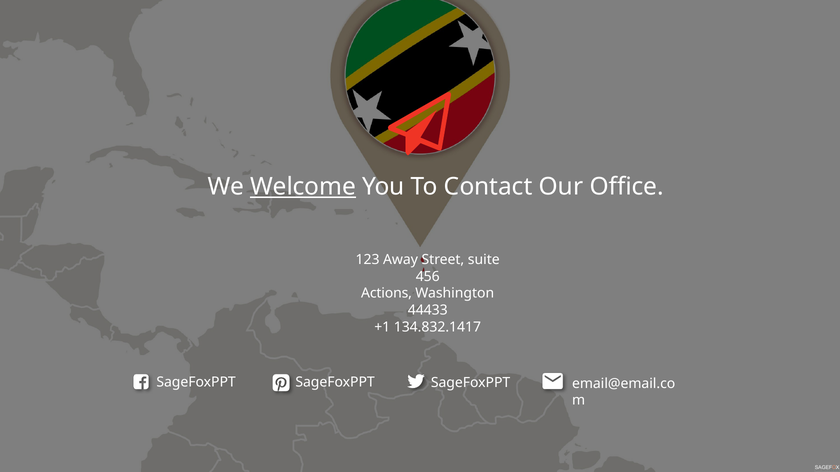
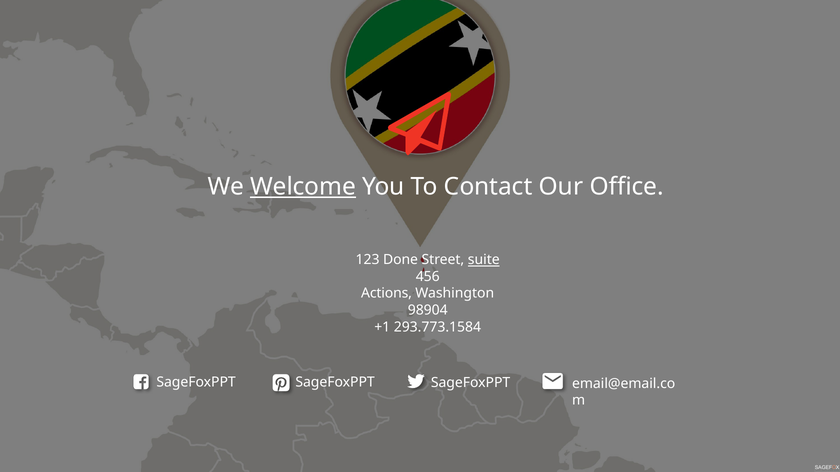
Away: Away -> Done
suite underline: none -> present
44433: 44433 -> 98904
134.832.1417: 134.832.1417 -> 293.773.1584
